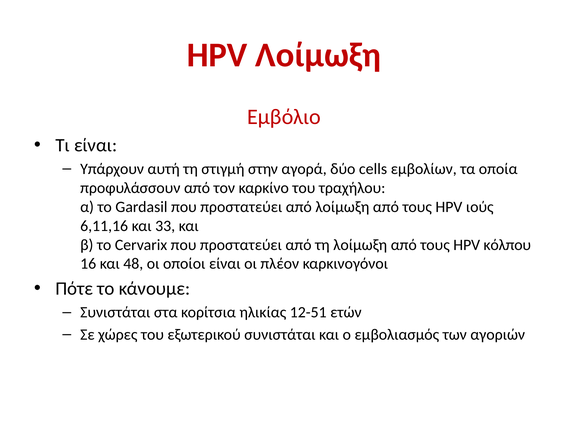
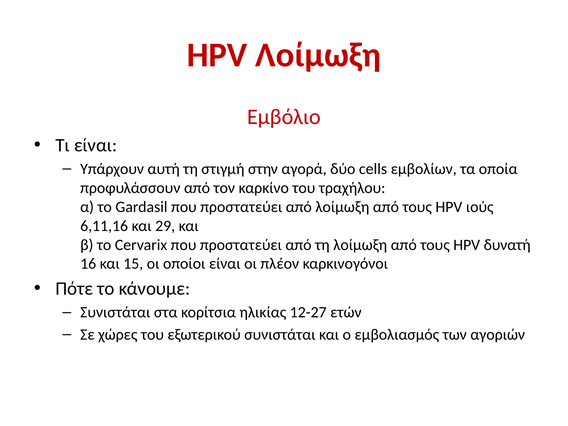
33: 33 -> 29
κόλπου: κόλπου -> δυνατή
48: 48 -> 15
12-51: 12-51 -> 12-27
